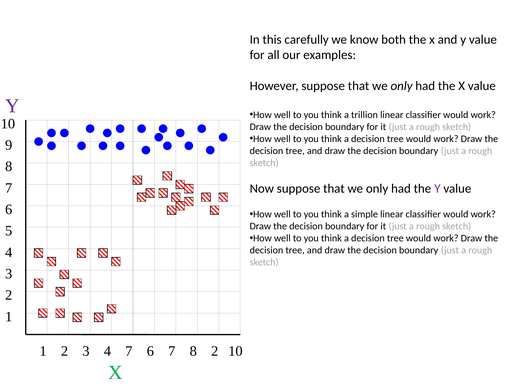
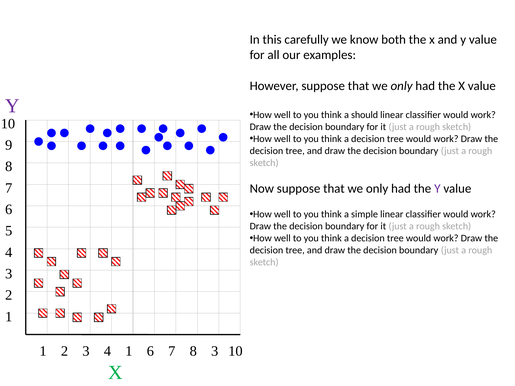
trillion: trillion -> should
4 7: 7 -> 1
8 2: 2 -> 3
